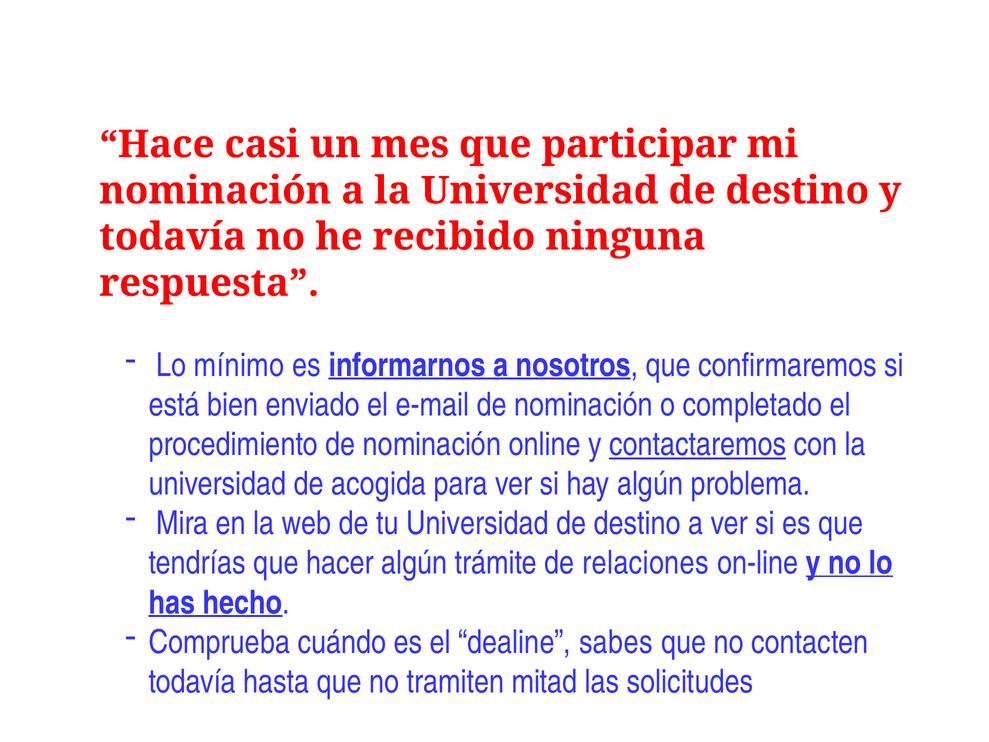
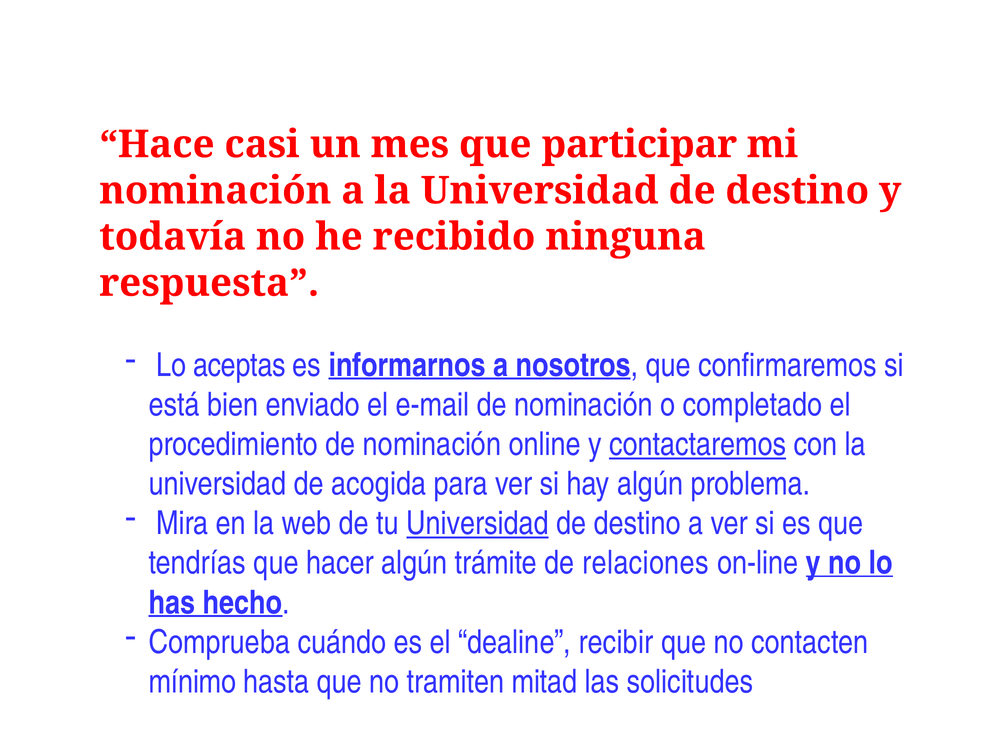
mínimo: mínimo -> aceptas
Universidad at (477, 523) underline: none -> present
sabes: sabes -> recibir
todavía at (192, 682): todavía -> mínimo
